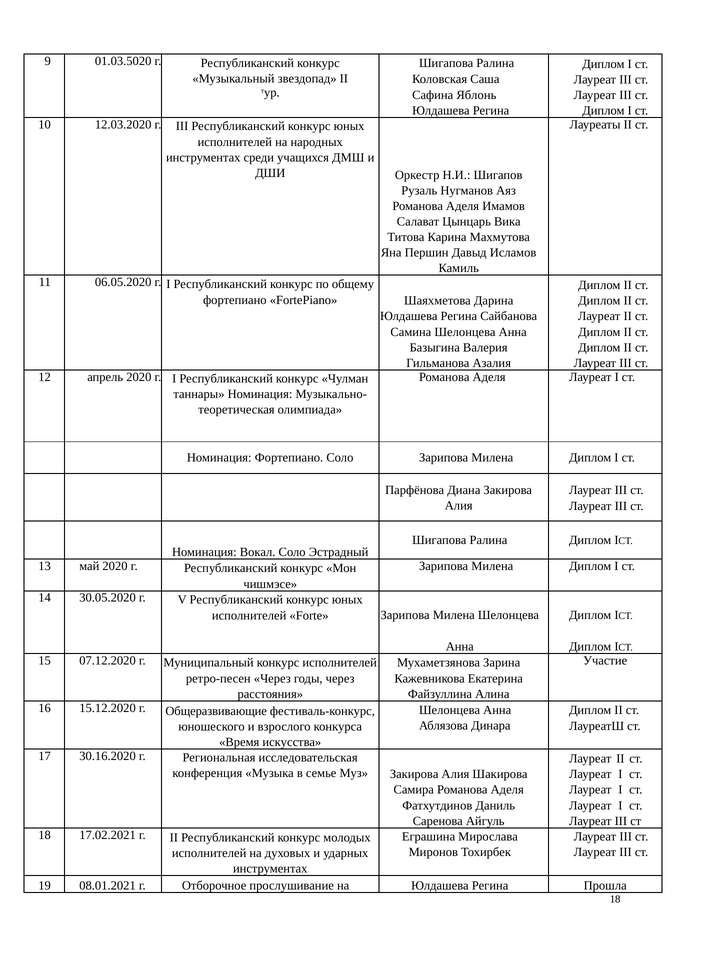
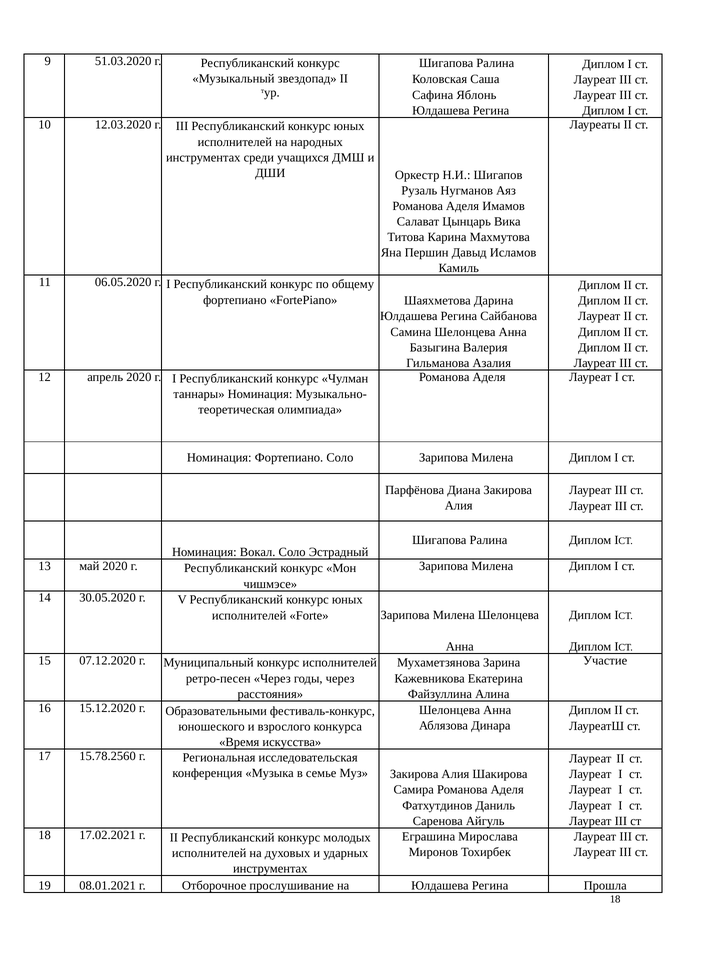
01.03.5020: 01.03.5020 -> 51.03.2020
Общеразвивающие: Общеразвивающие -> Образовательными
30.16.2020: 30.16.2020 -> 15.78.2560
